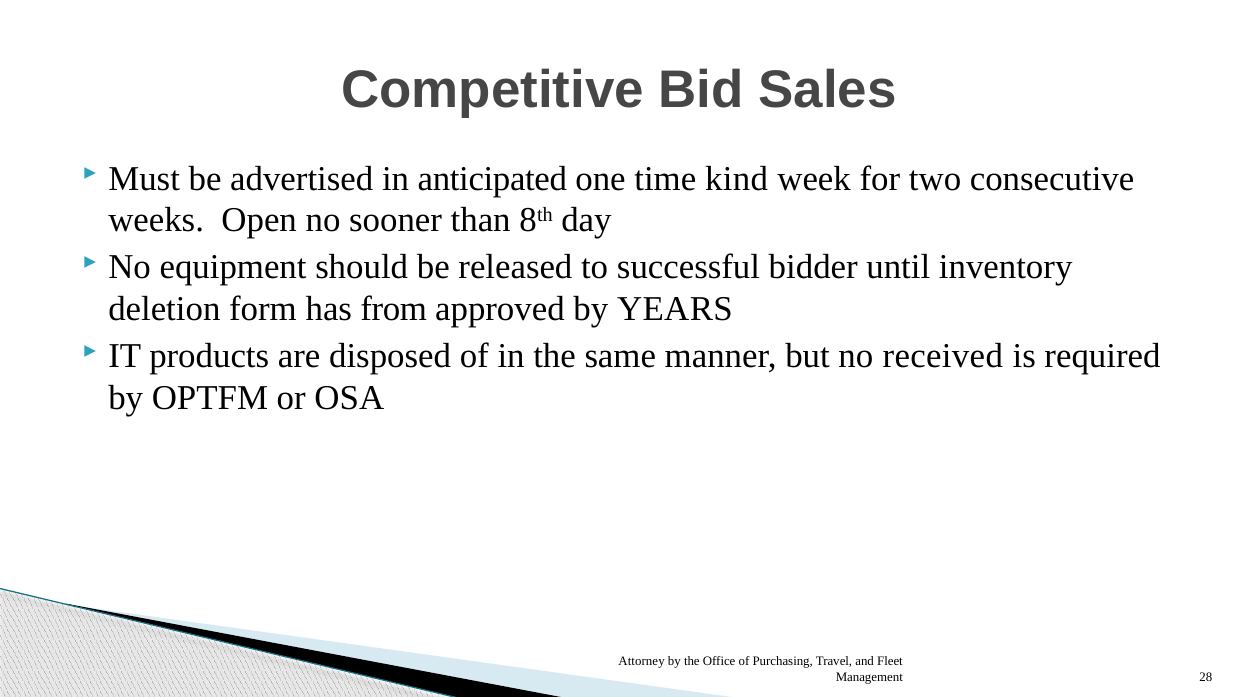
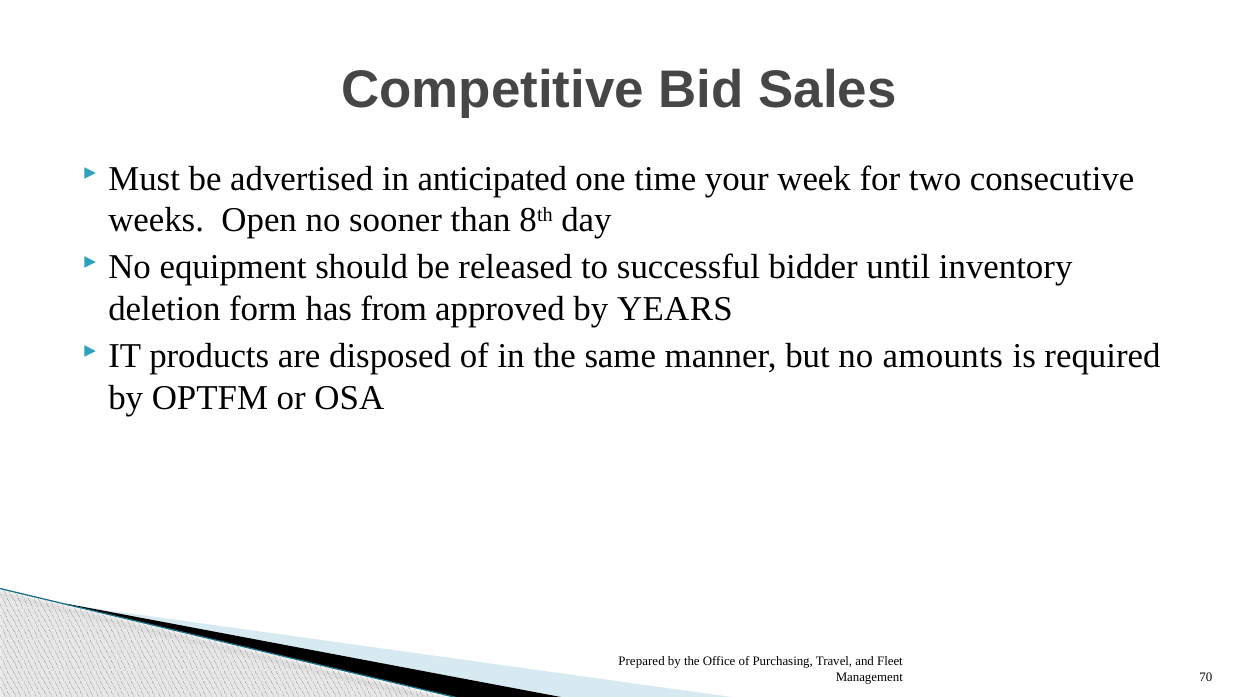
kind: kind -> your
received: received -> amounts
Attorney: Attorney -> Prepared
28: 28 -> 70
